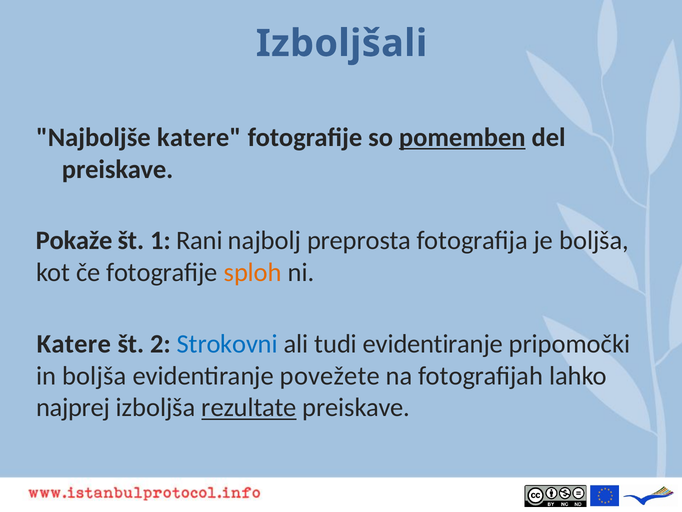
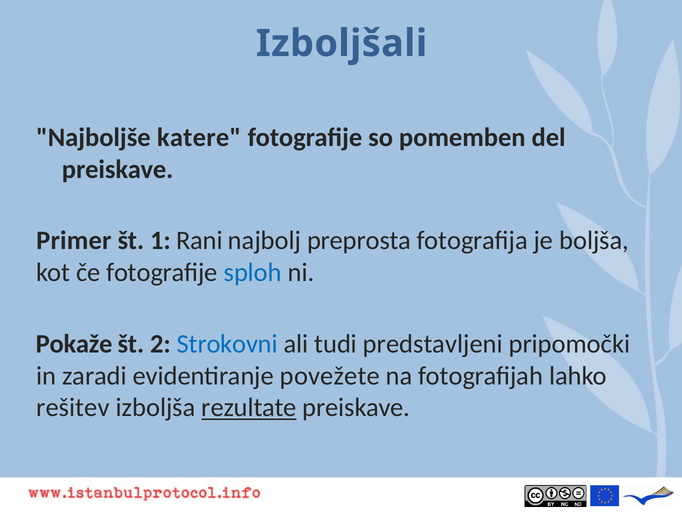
pomemben underline: present -> none
Pokaže: Pokaže -> Primer
sploh colour: orange -> blue
Katere at (74, 344): Katere -> Pokaže
tudi evidentiranje: evidentiranje -> predstavljeni
in boljša: boljša -> zaradi
najprej: najprej -> rešitev
